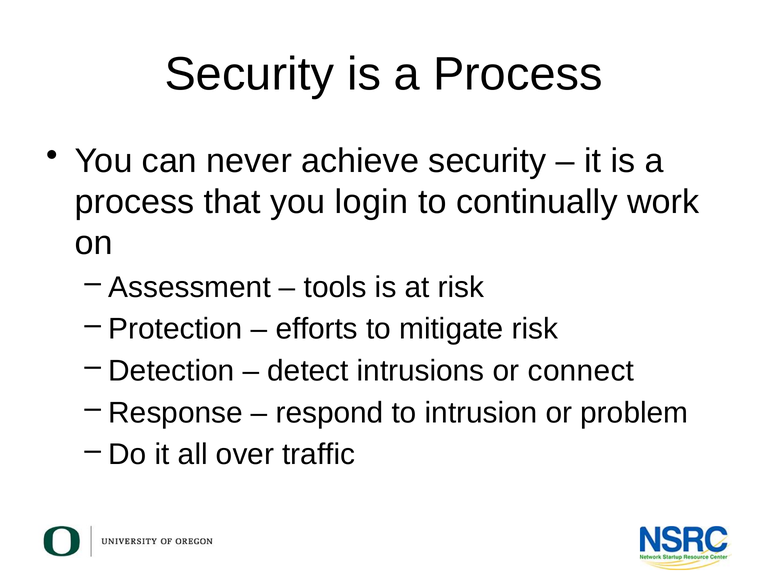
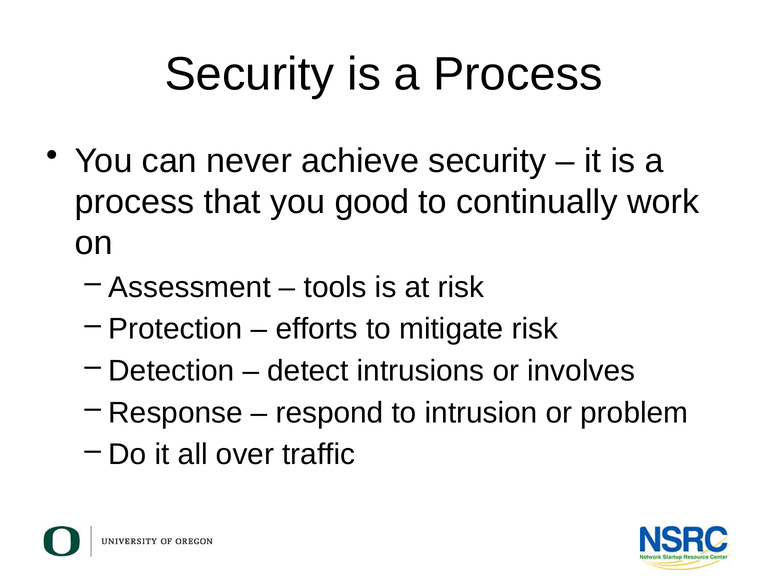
login: login -> good
connect: connect -> involves
